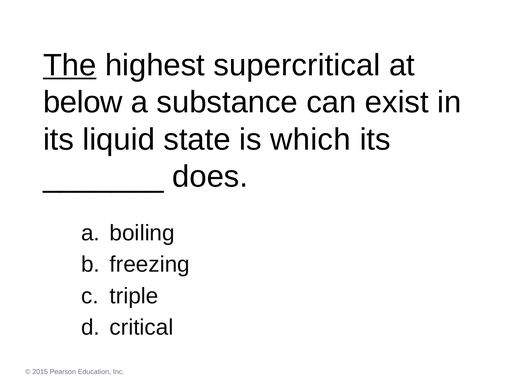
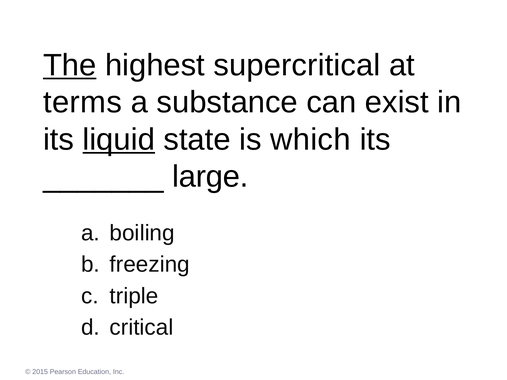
below: below -> terms
liquid underline: none -> present
does: does -> large
